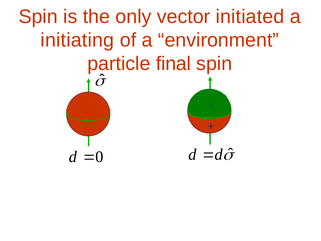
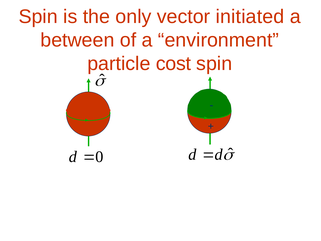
initiating: initiating -> between
final: final -> cost
